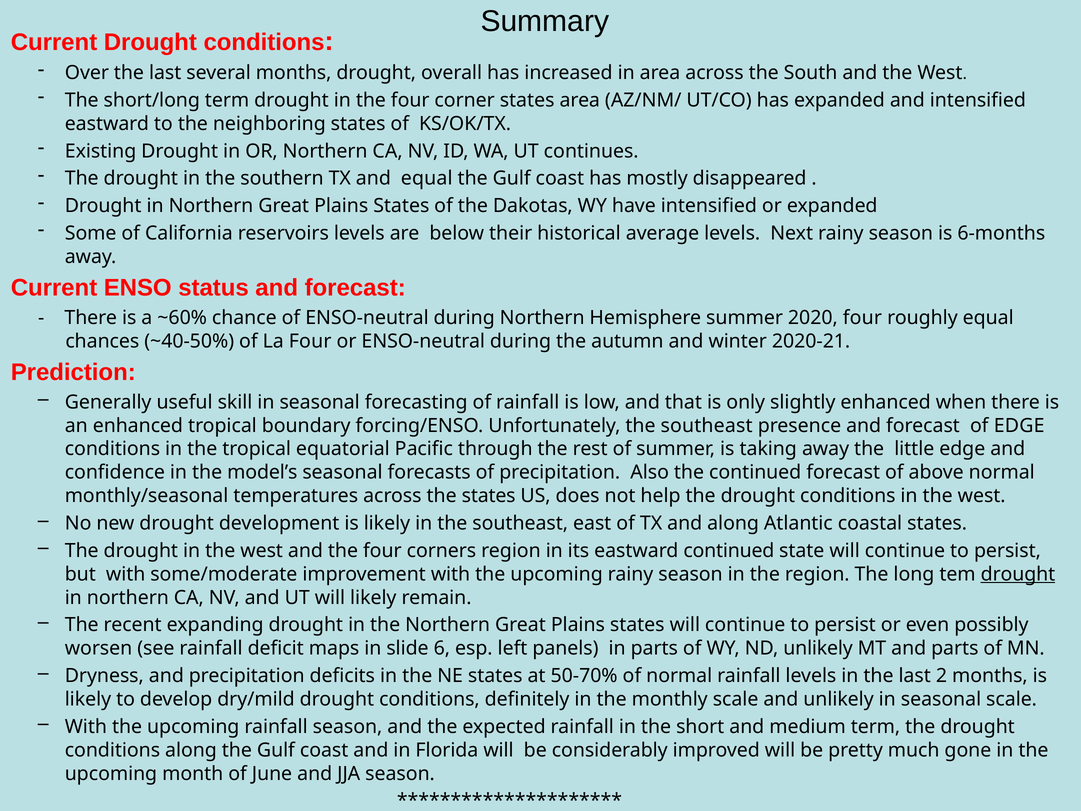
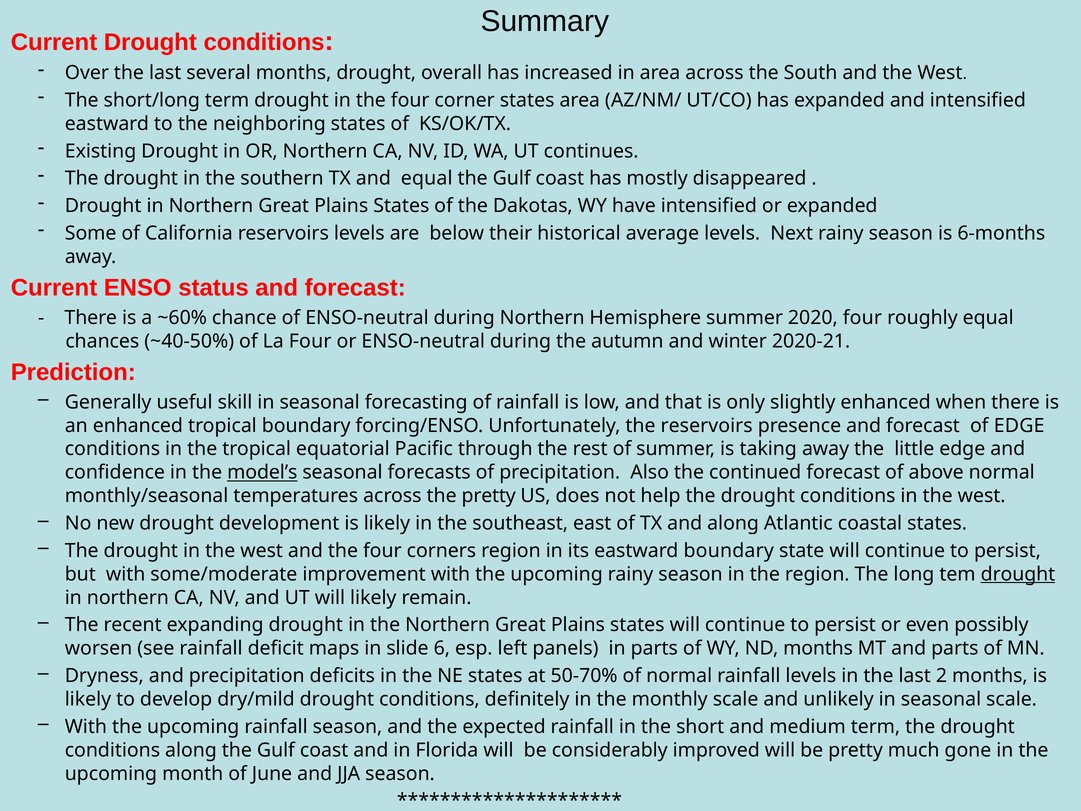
Unfortunately the southeast: southeast -> reservoirs
model’s underline: none -> present
the states: states -> pretty
eastward continued: continued -> boundary
ND unlikely: unlikely -> months
